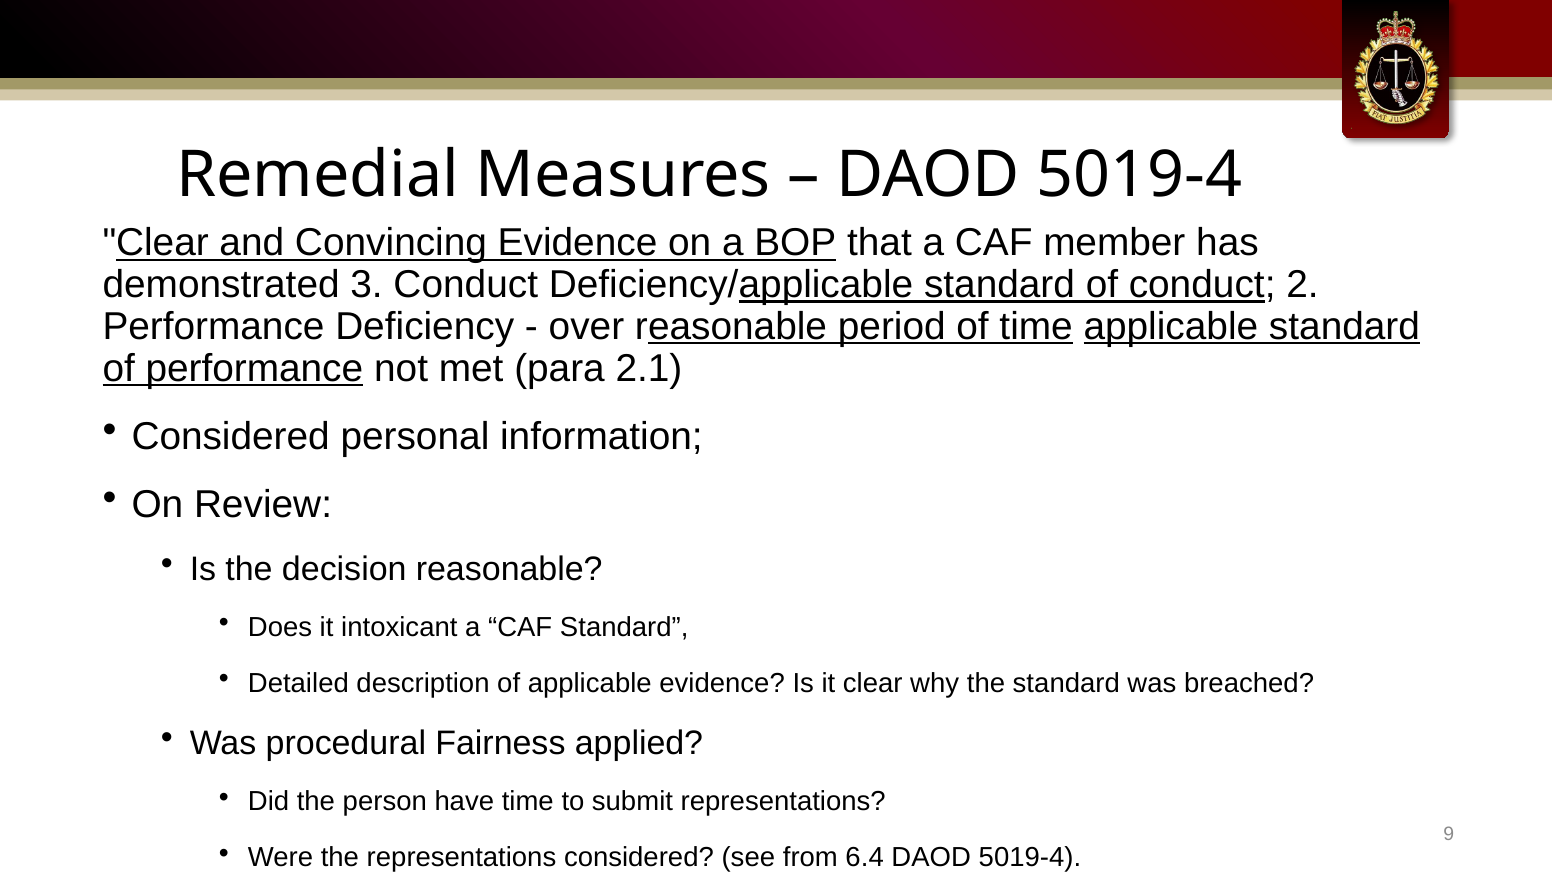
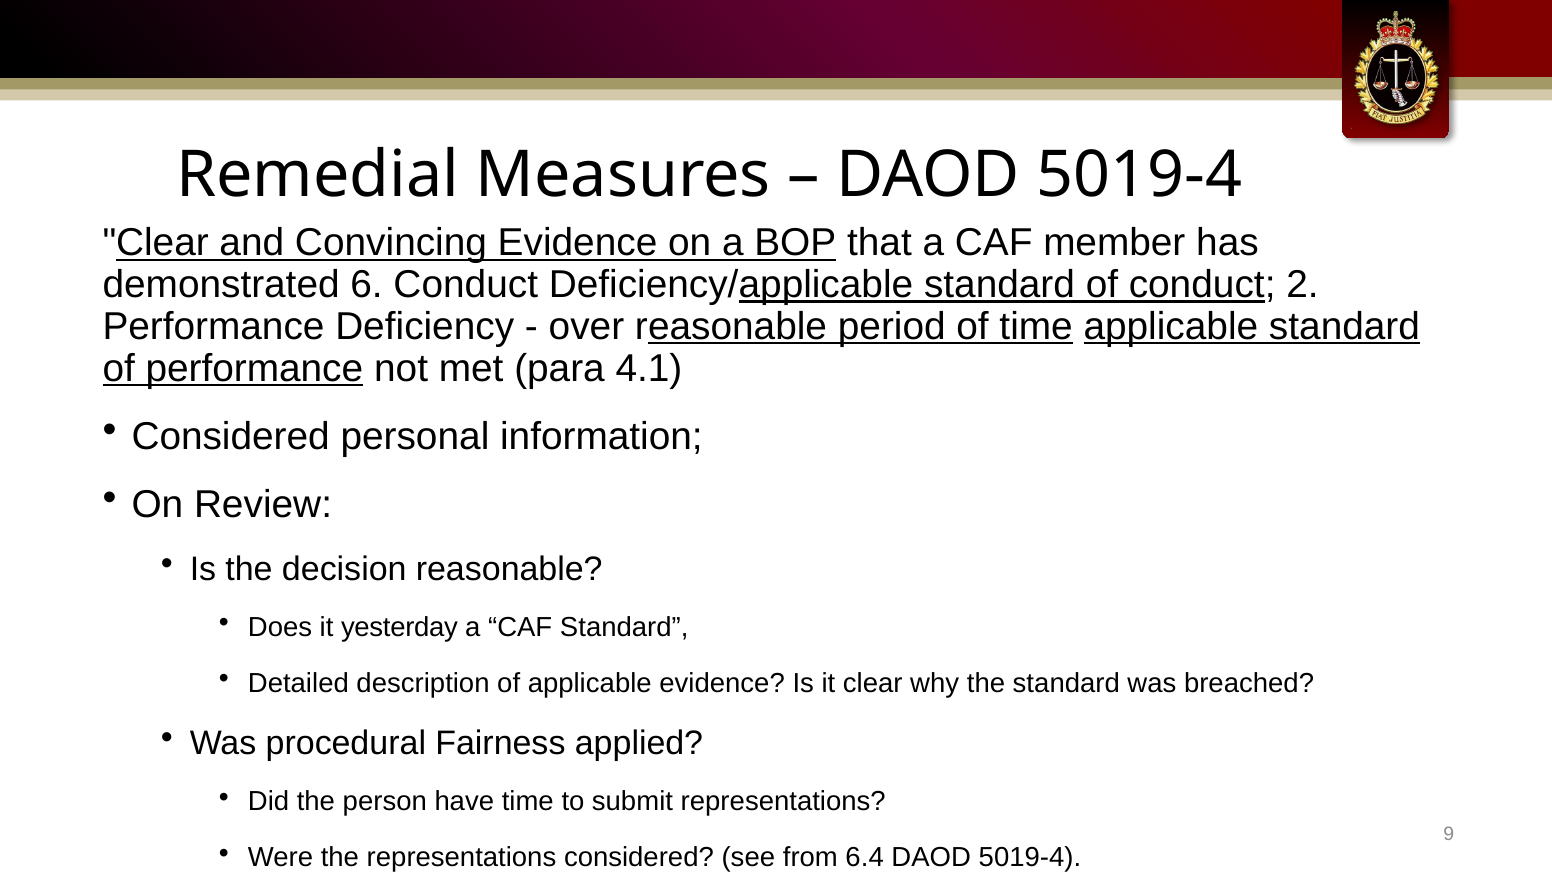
3: 3 -> 6
2.1: 2.1 -> 4.1
intoxicant: intoxicant -> yesterday
